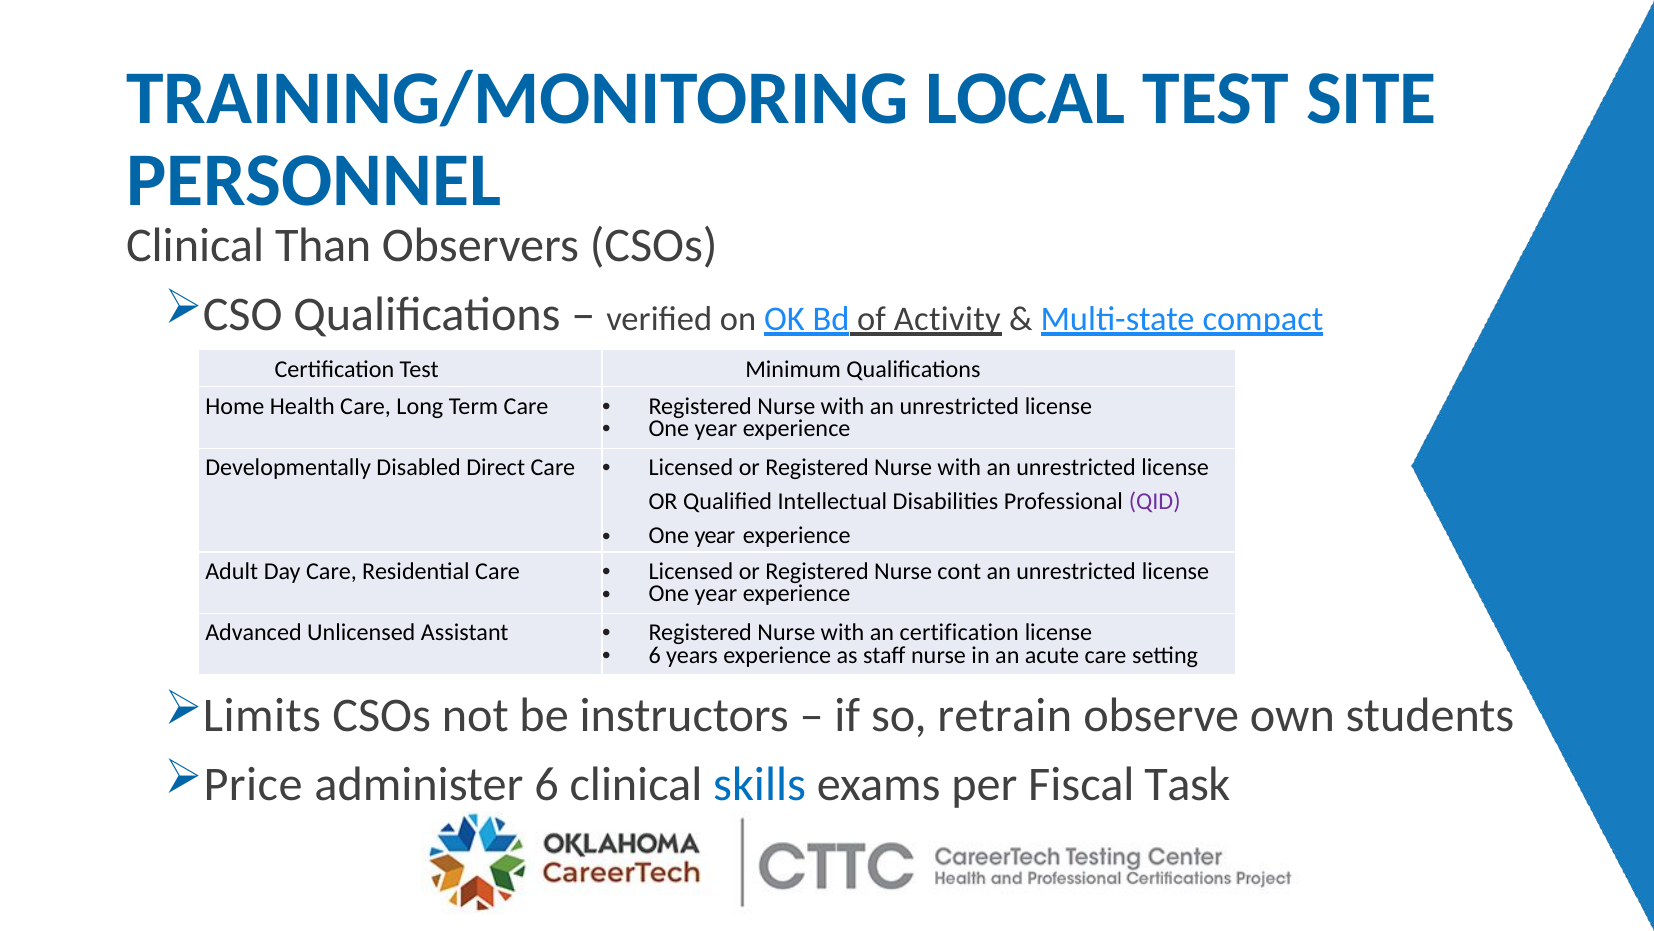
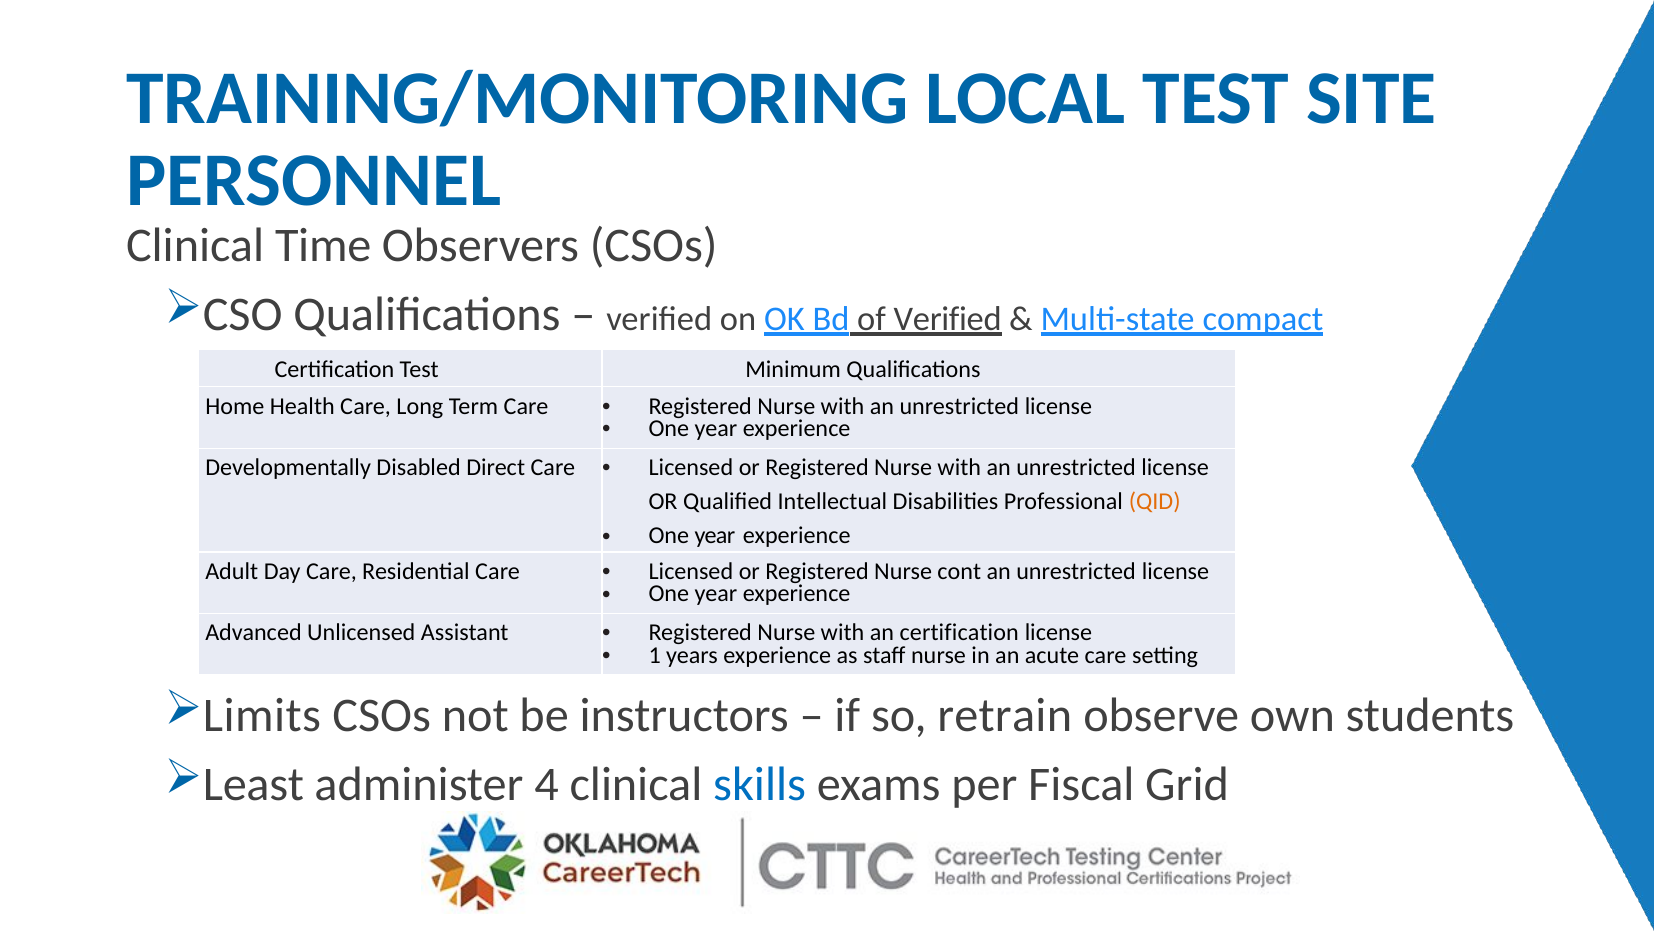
Than: Than -> Time
of Activity: Activity -> Verified
QID colour: purple -> orange
6 at (655, 655): 6 -> 1
Price: Price -> Least
administer 6: 6 -> 4
Task: Task -> Grid
